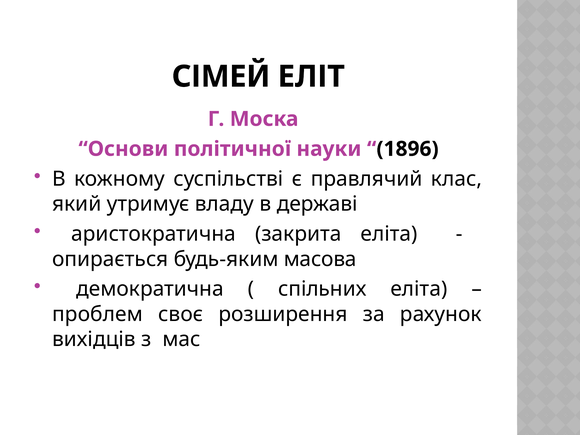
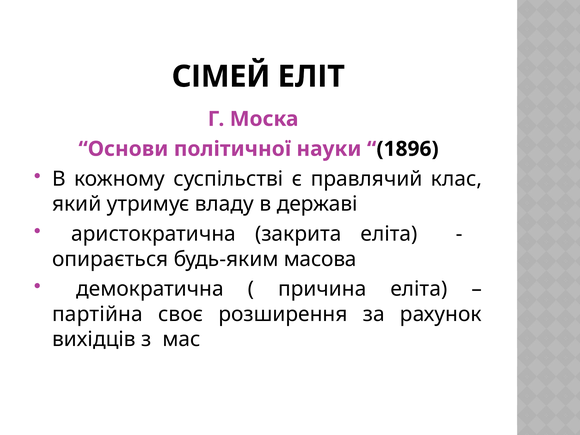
спільних: спільних -> причина
проблем: проблем -> партійна
